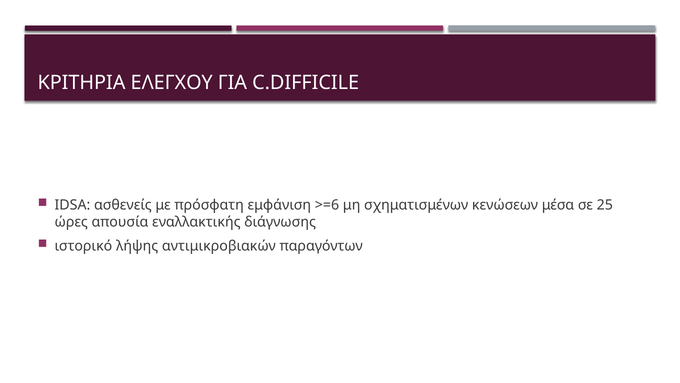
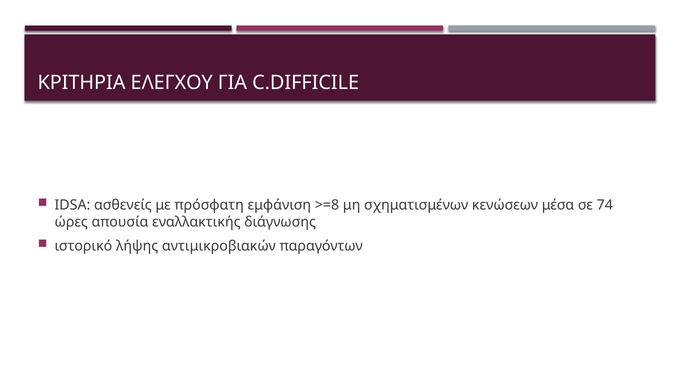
>=6: >=6 -> >=8
25: 25 -> 74
